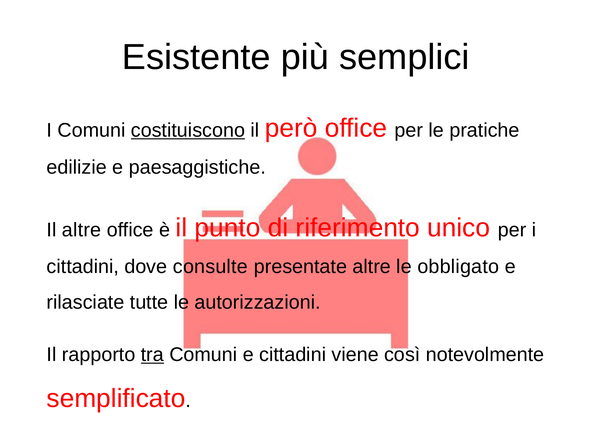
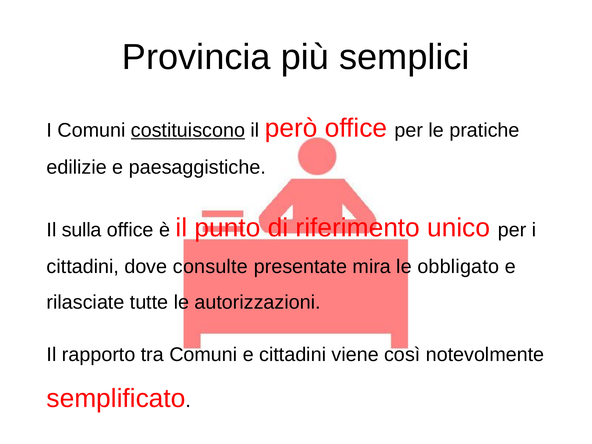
Esistente: Esistente -> Provincia
Il altre: altre -> sulla
presentate altre: altre -> mira
tra underline: present -> none
